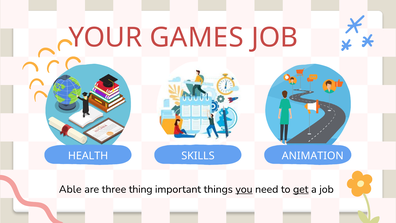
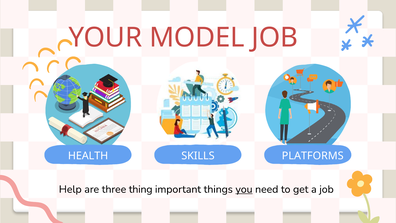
GAMES: GAMES -> MODEL
ANIMATION: ANIMATION -> PLATFORMS
Able: Able -> Help
get underline: present -> none
